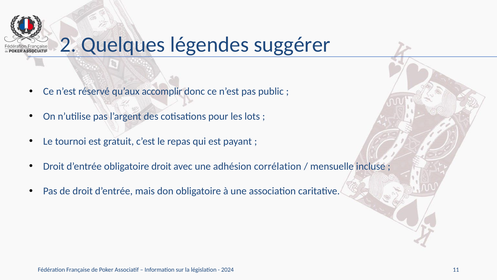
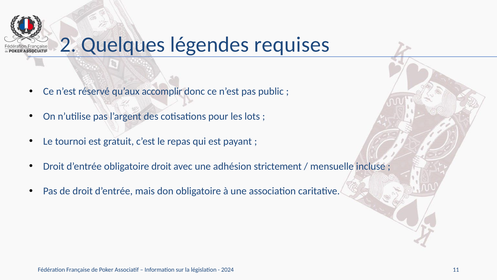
suggérer: suggérer -> requises
corrélation: corrélation -> strictement
